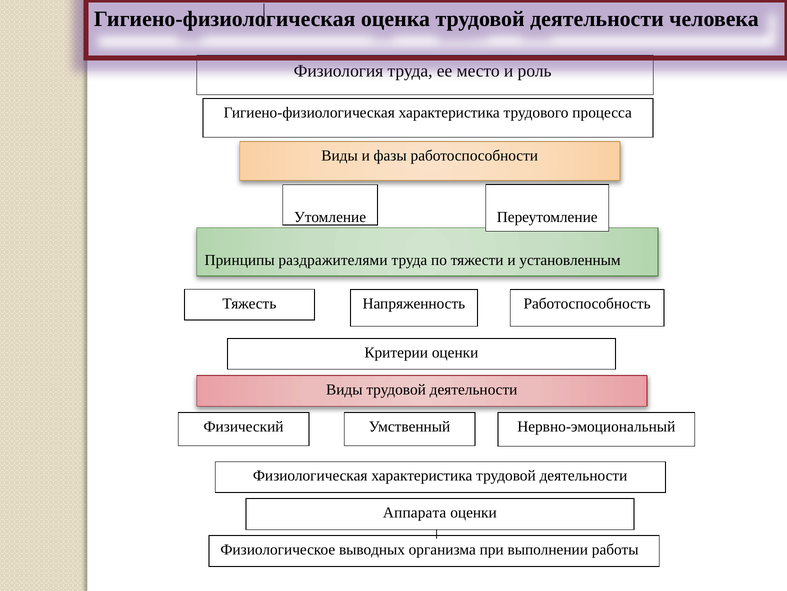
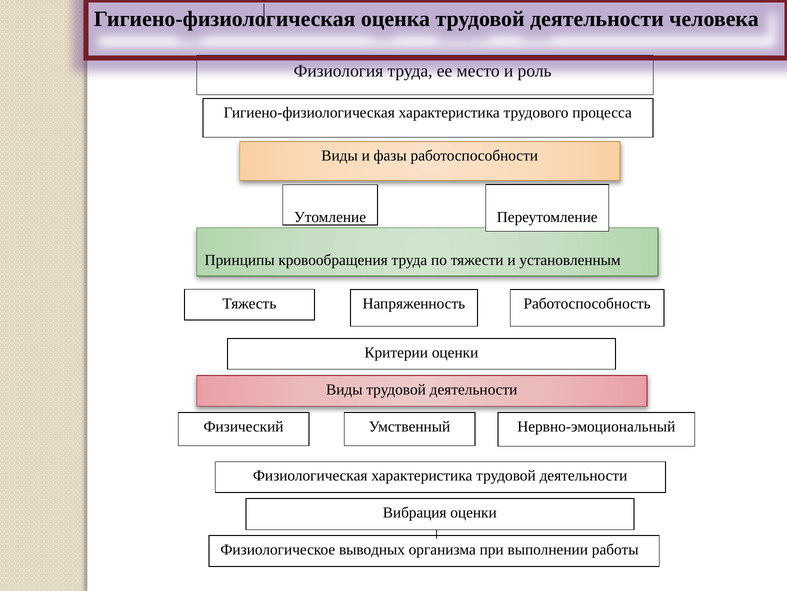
раздражителями: раздражителями -> кровообращения
Аппарата: Аппарата -> Вибрация
